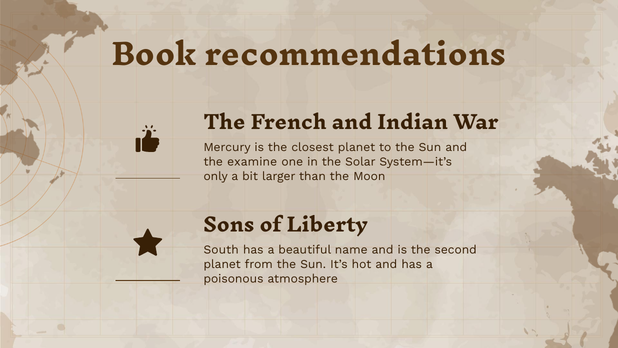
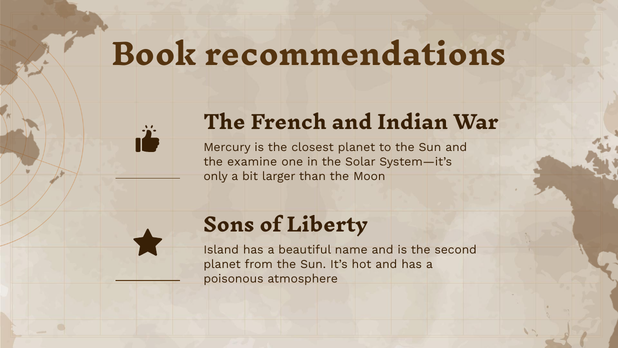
South: South -> Island
